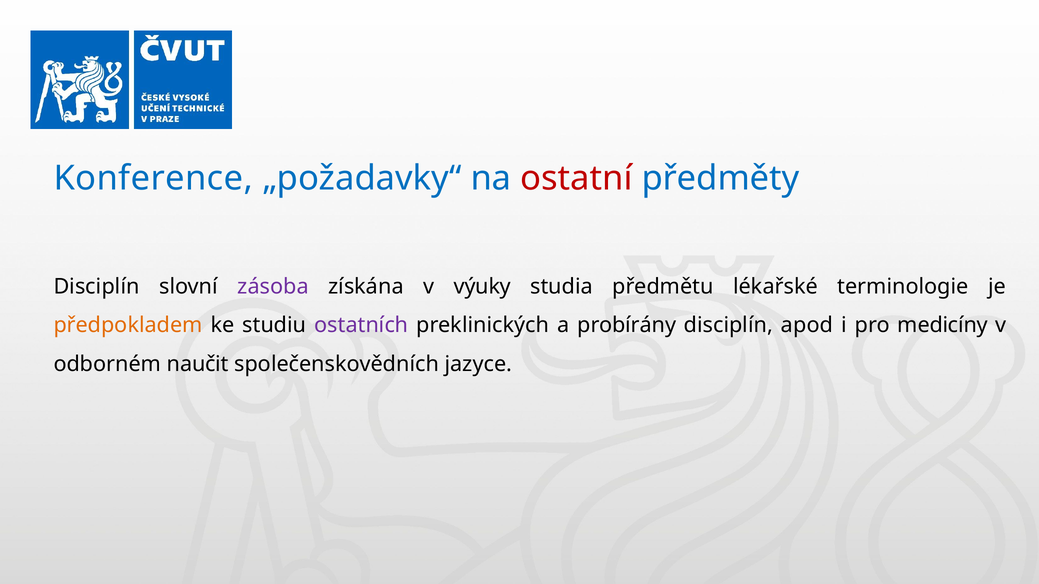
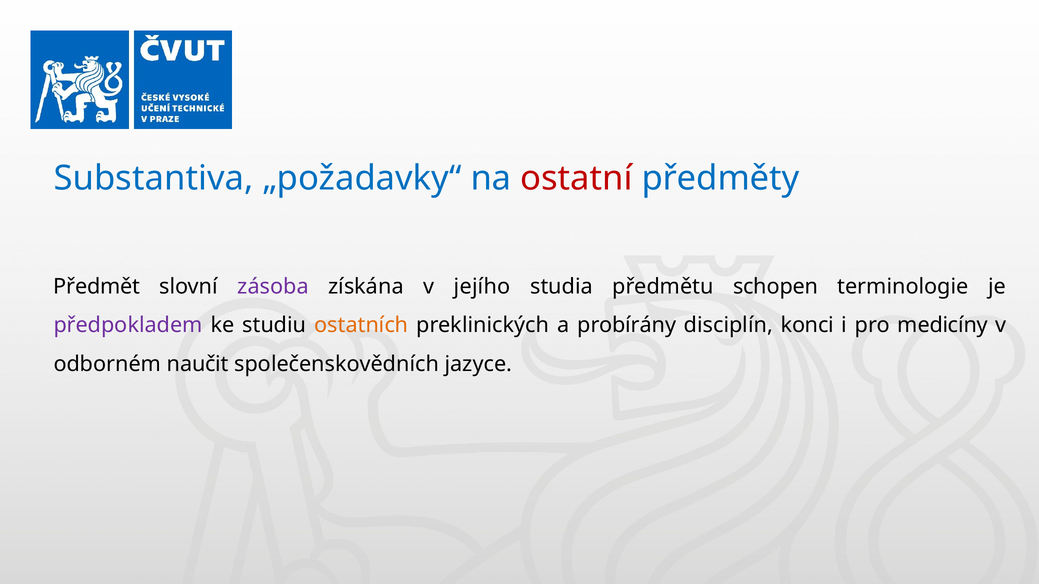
Konference: Konference -> Substantiva
Disciplín at (97, 287): Disciplín -> Předmět
výuky: výuky -> jejího
lékařské: lékařské -> schopen
předpokladem colour: orange -> purple
ostatních colour: purple -> orange
apod: apod -> konci
